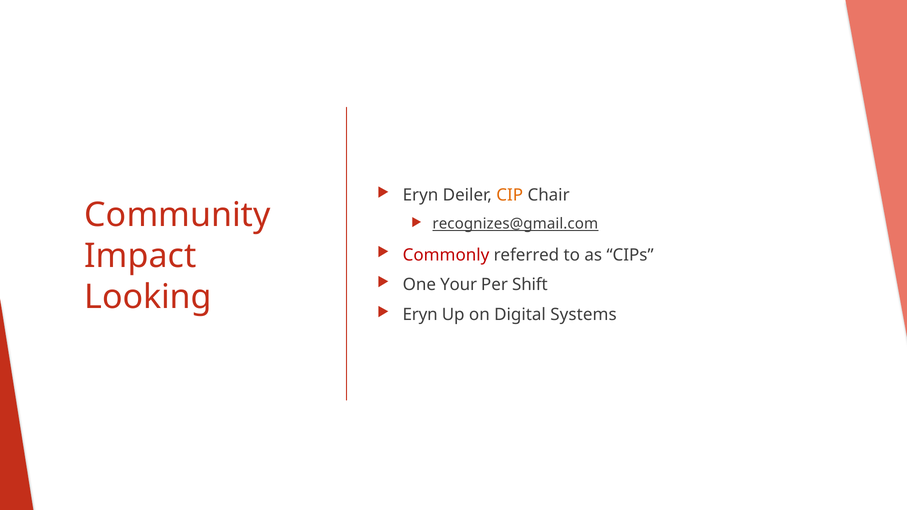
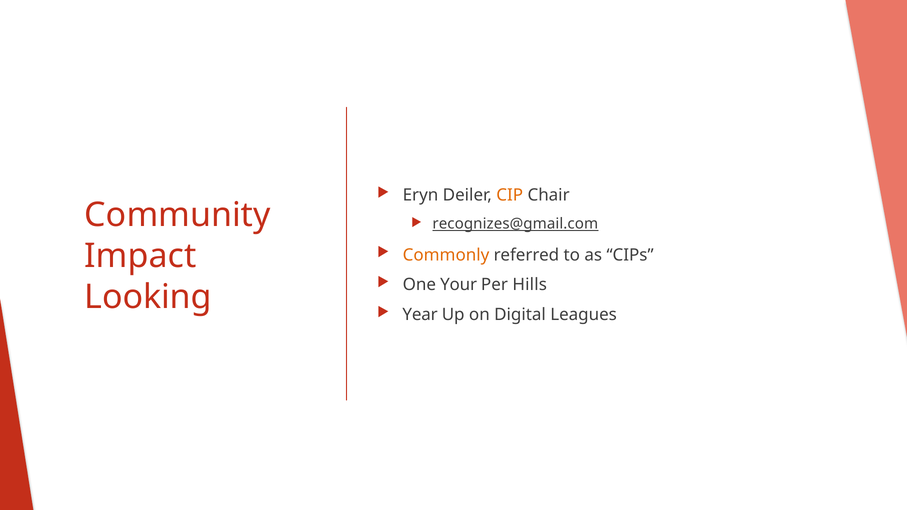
Commonly colour: red -> orange
Shift: Shift -> Hills
Eryn at (420, 315): Eryn -> Year
Systems: Systems -> Leagues
